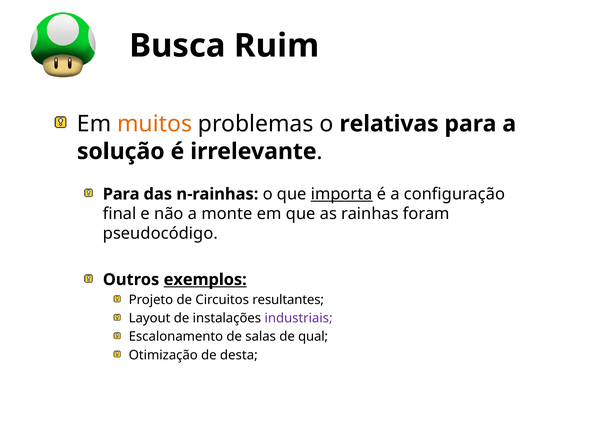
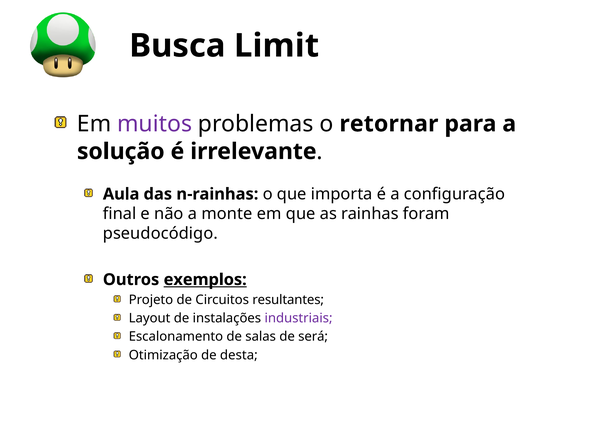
Ruim: Ruim -> Limit
muitos colour: orange -> purple
relativas: relativas -> retornar
Para at (121, 194): Para -> Aula
importa underline: present -> none
qual: qual -> será
